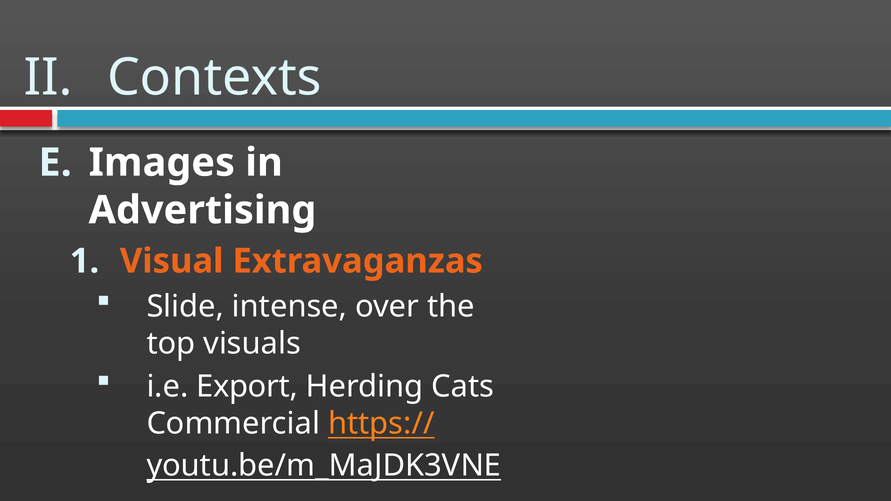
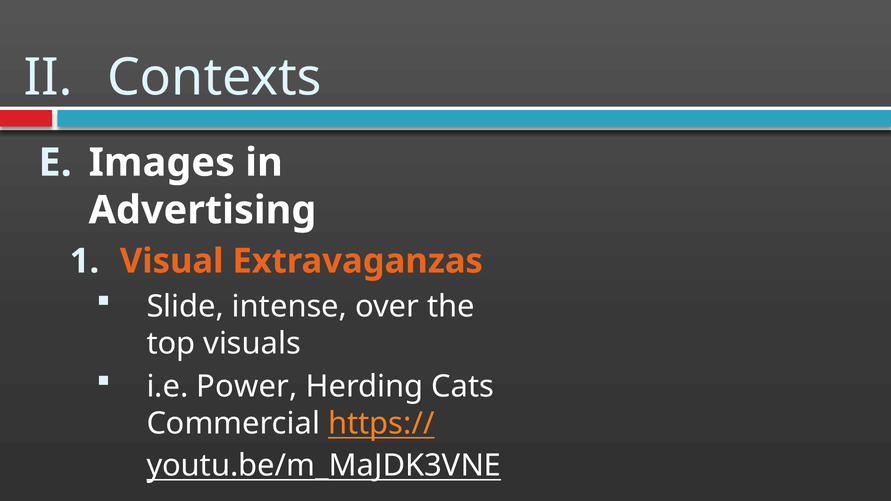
Export: Export -> Power
